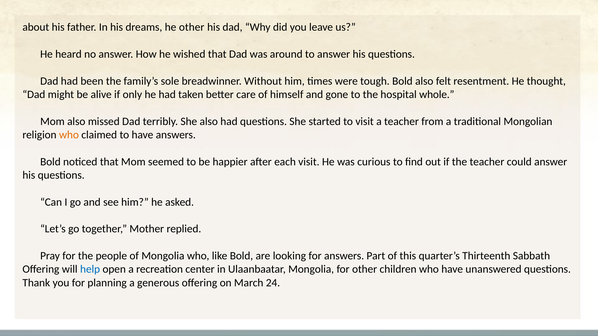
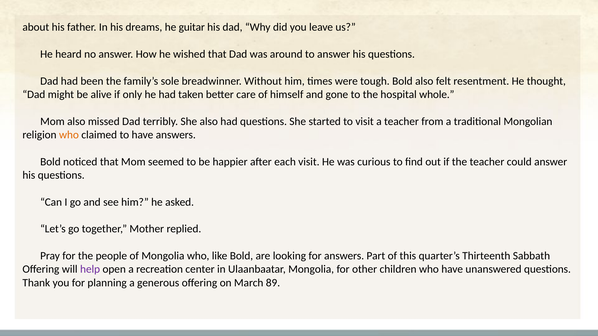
he other: other -> guitar
help colour: blue -> purple
24: 24 -> 89
